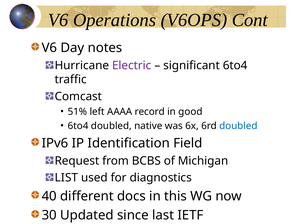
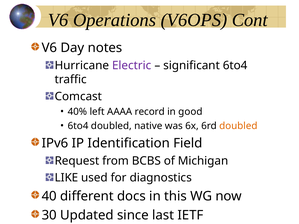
51%: 51% -> 40%
doubled at (238, 126) colour: blue -> orange
LIST: LIST -> LIKE
